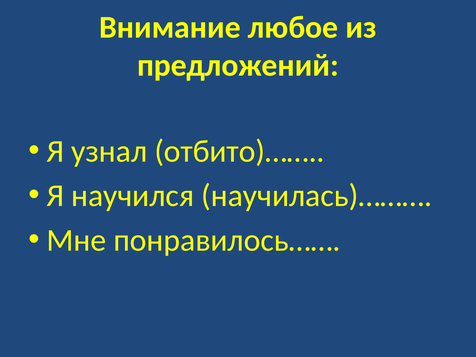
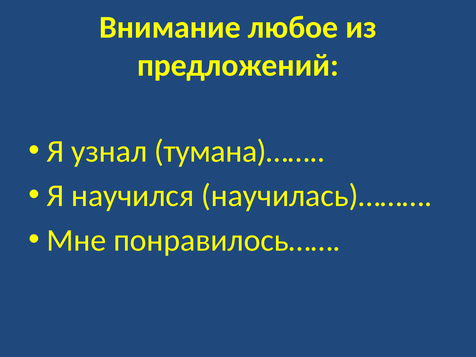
отбито)……: отбито)…… -> тумана)……
